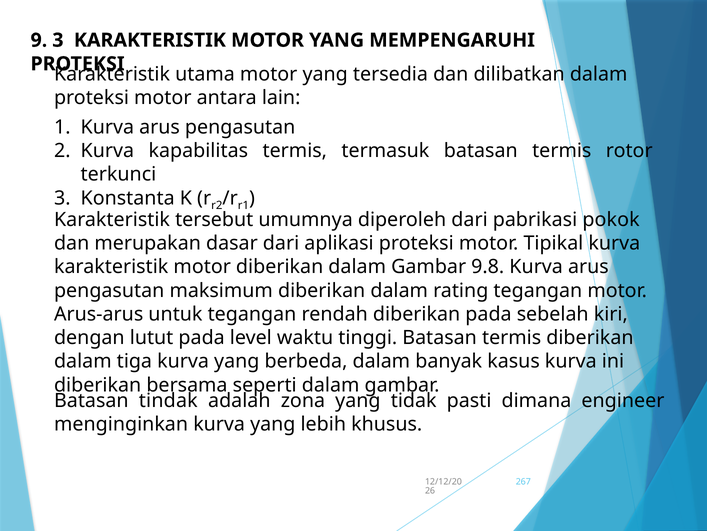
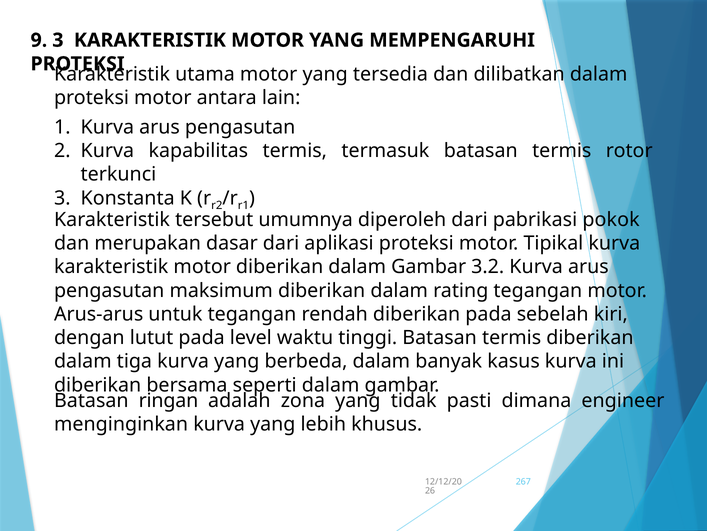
9.8: 9.8 -> 3.2
tindak: tindak -> ringan
